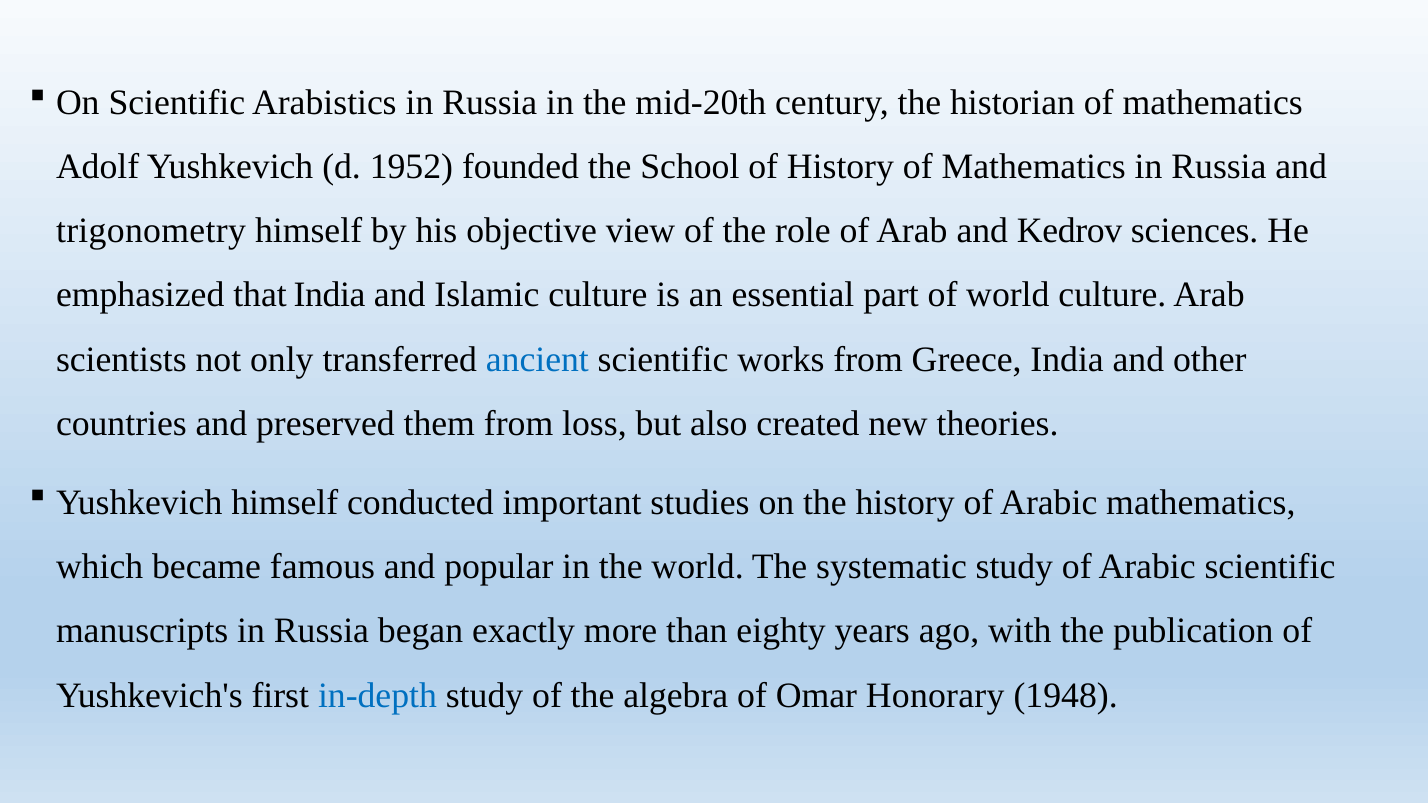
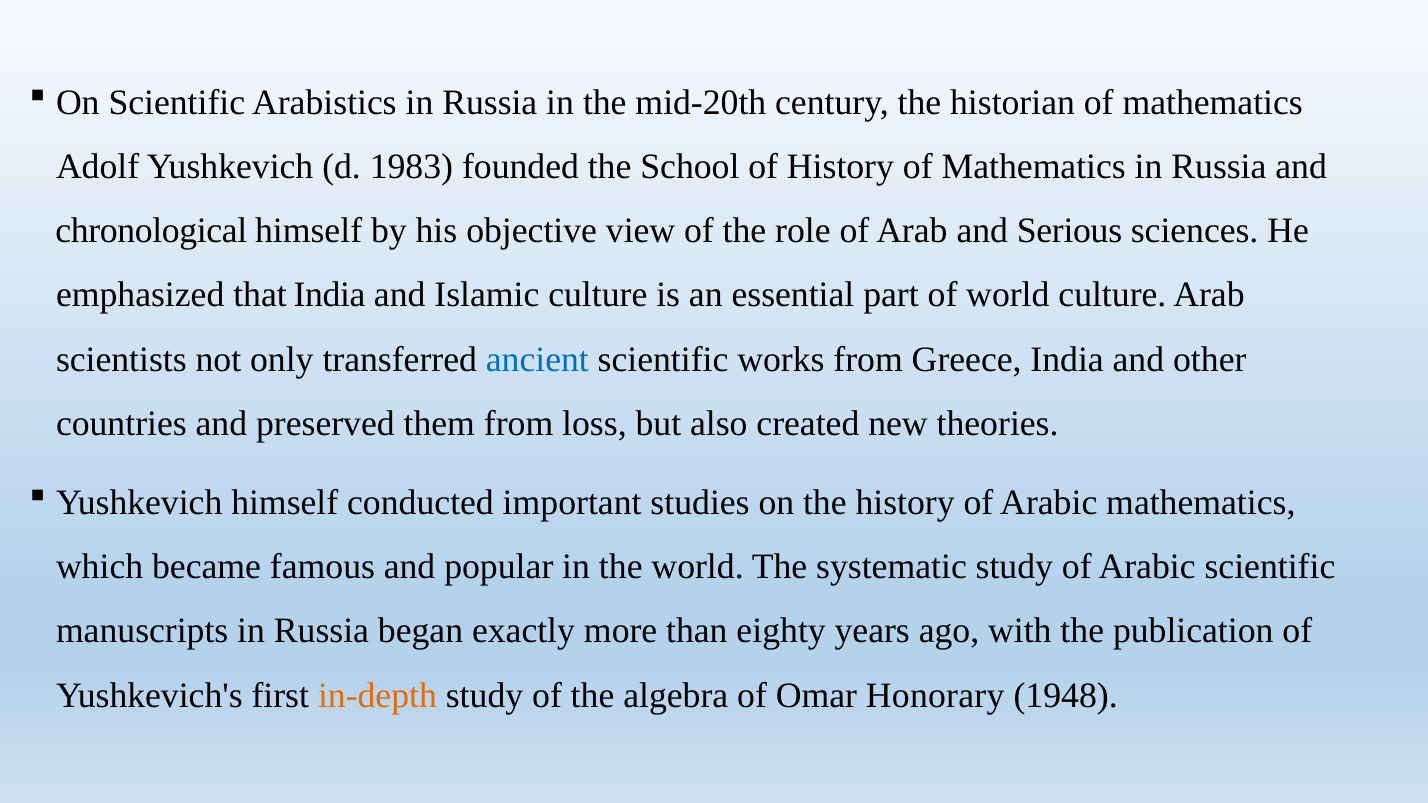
1952: 1952 -> 1983
trigonometry: trigonometry -> chronological
Kedrov: Kedrov -> Serious
in-depth colour: blue -> orange
